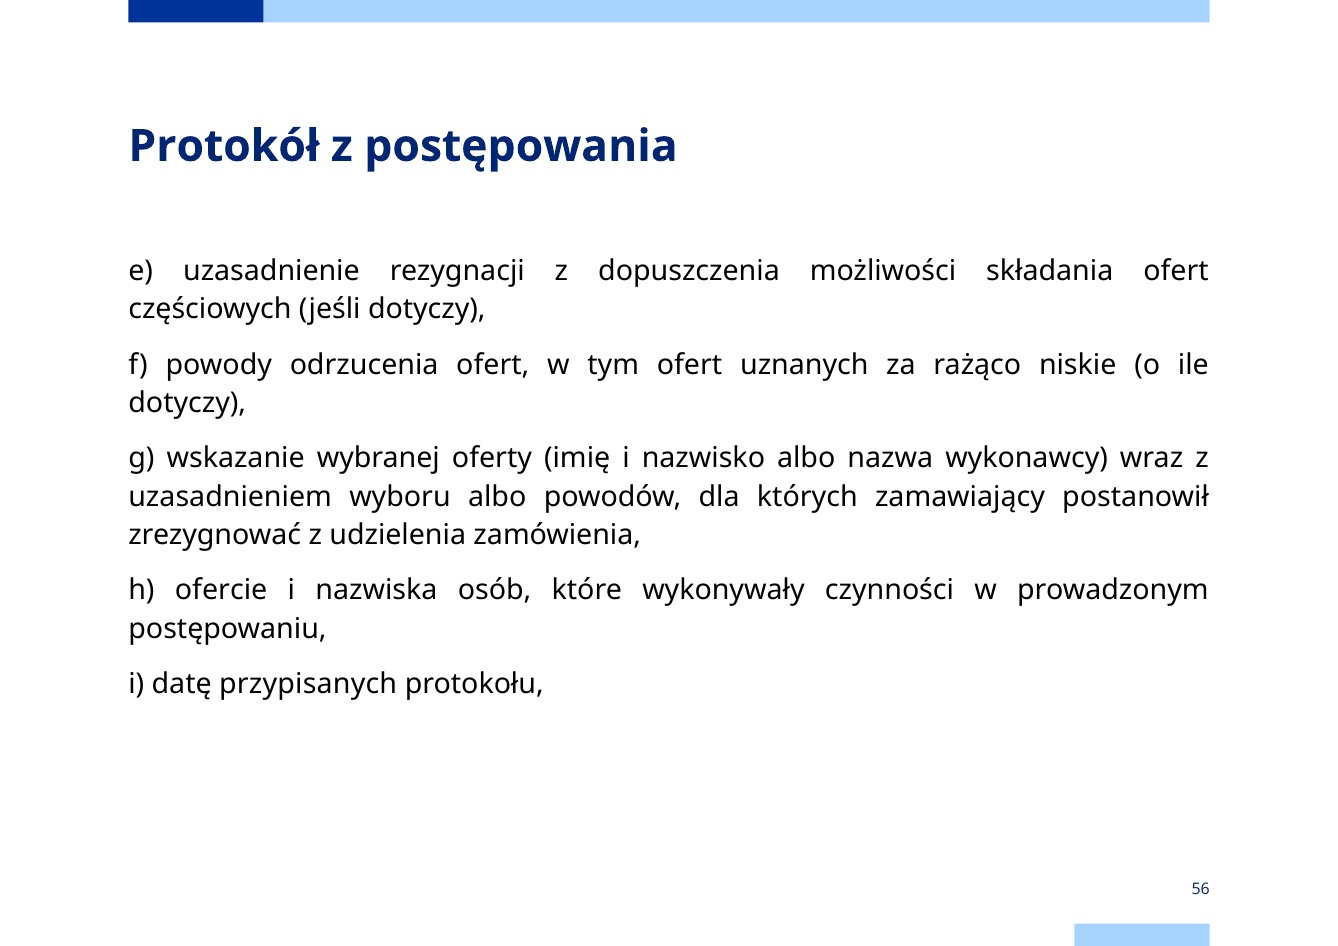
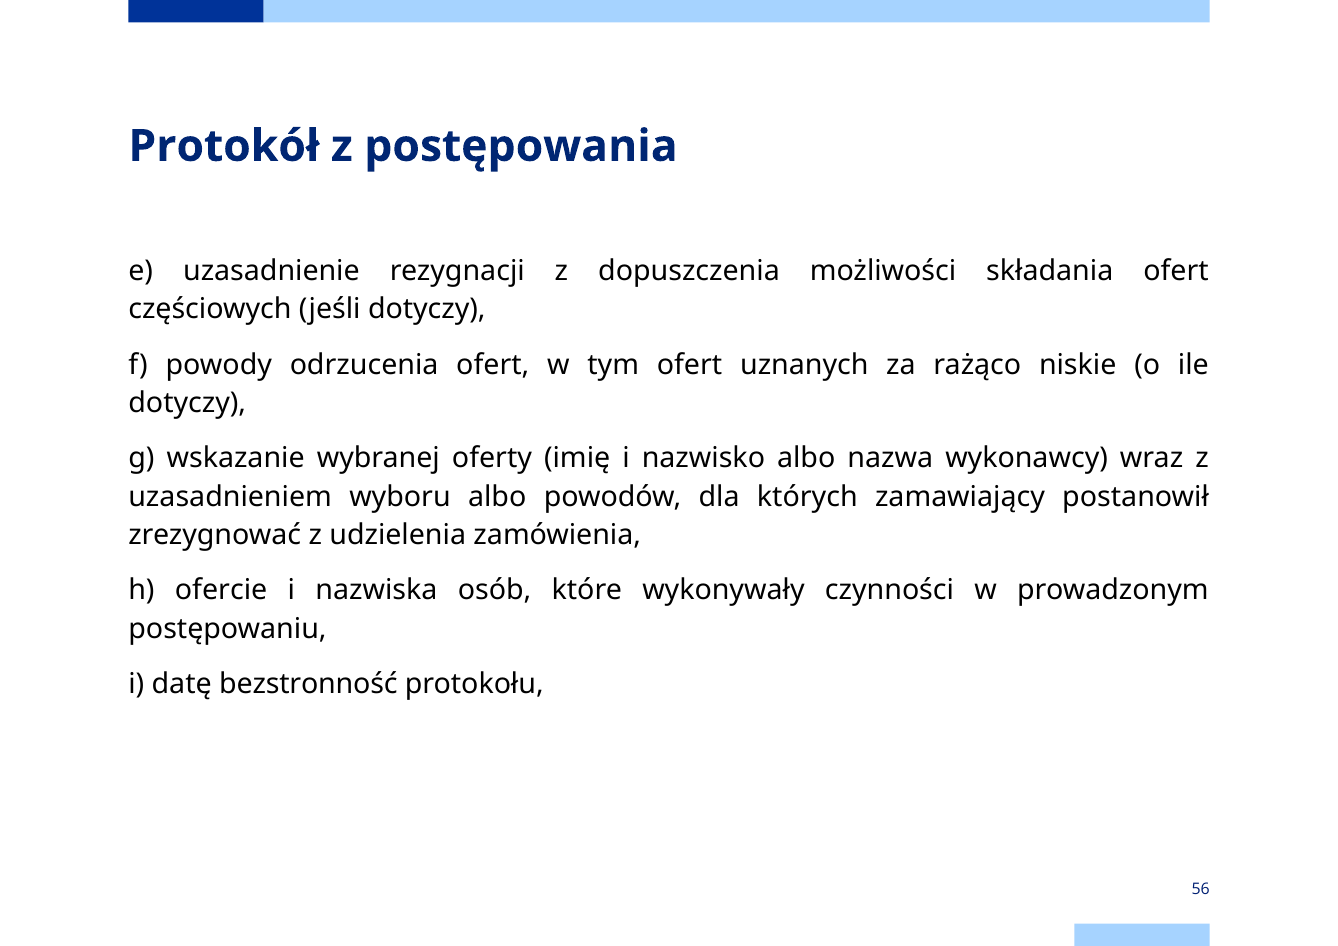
przypisanych: przypisanych -> bezstronność
